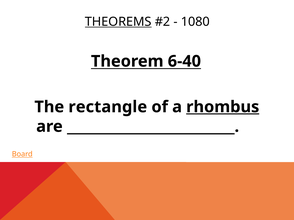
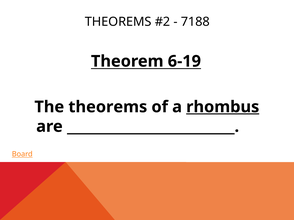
THEOREMS at (118, 22) underline: present -> none
1080: 1080 -> 7188
6-40: 6-40 -> 6-19
The rectangle: rectangle -> theorems
